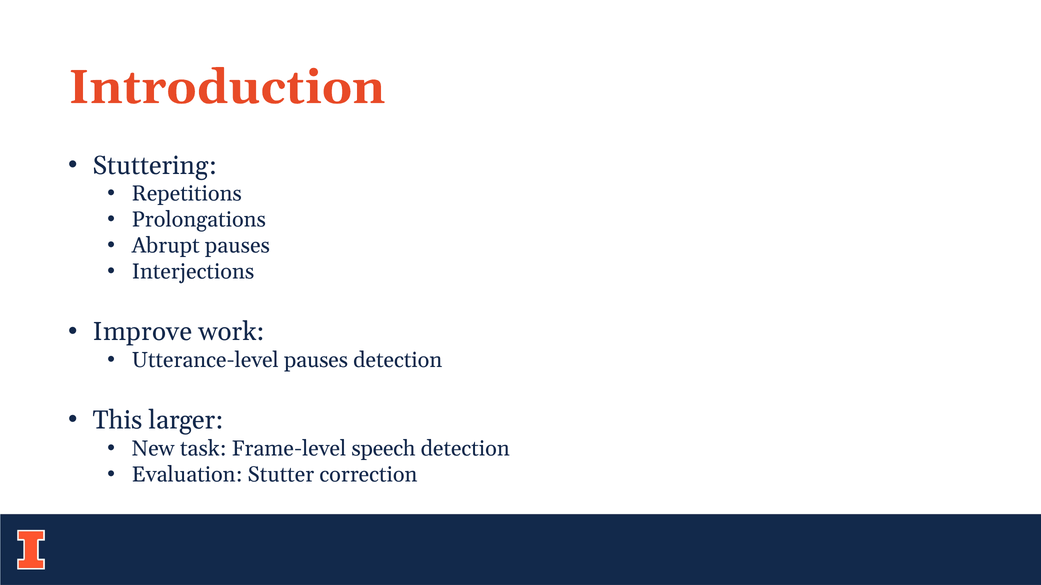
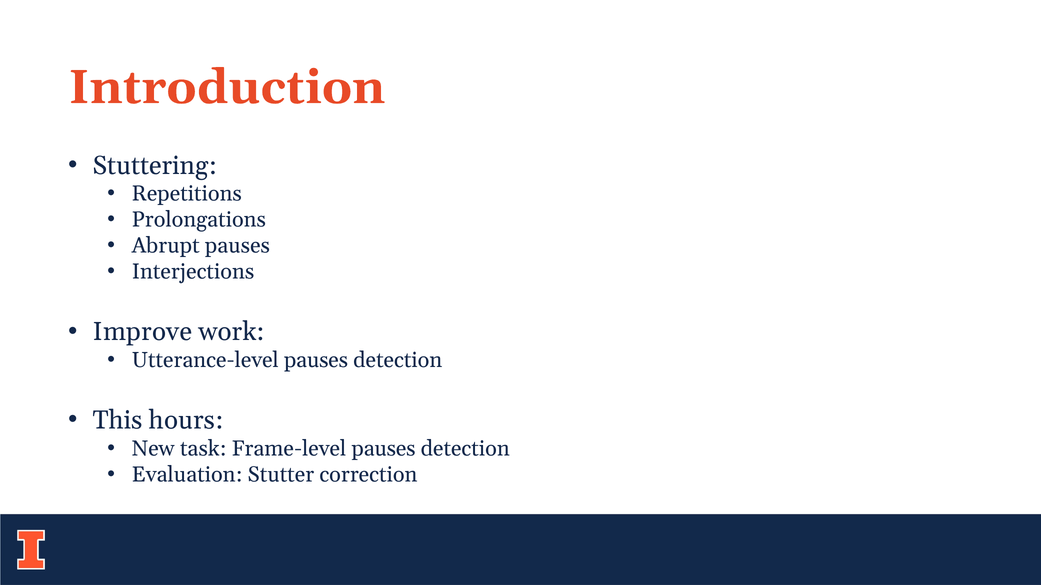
larger: larger -> hours
Frame-level speech: speech -> pauses
